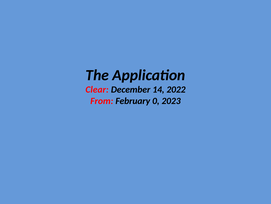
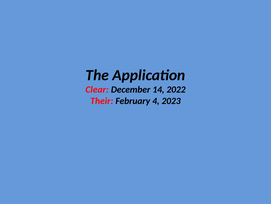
From: From -> Their
0: 0 -> 4
